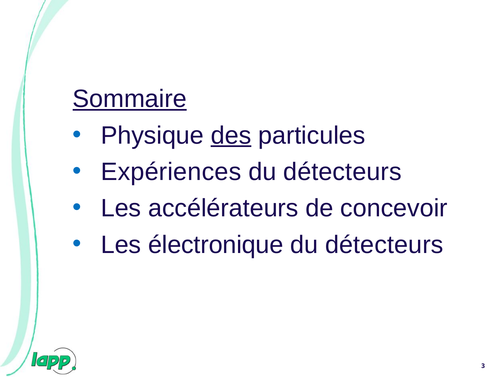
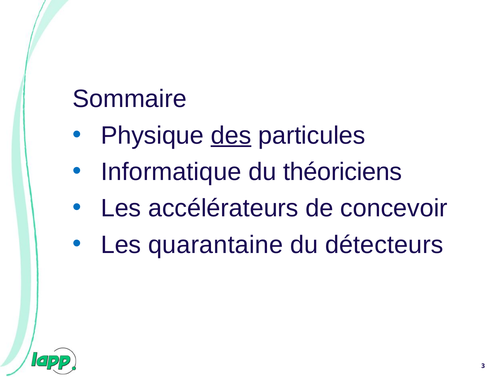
Sommaire underline: present -> none
Expériences: Expériences -> Informatique
détecteurs at (342, 172): détecteurs -> théoriciens
électronique: électronique -> quarantaine
